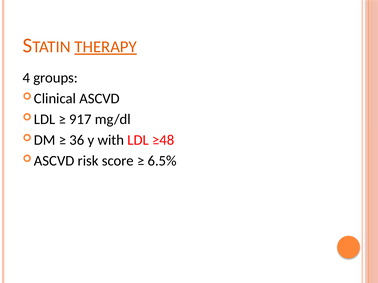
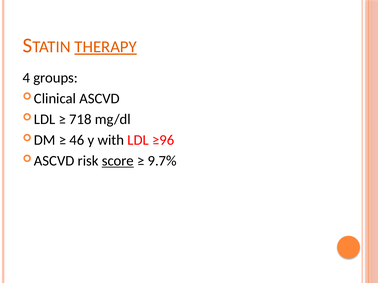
917: 917 -> 718
36: 36 -> 46
≥48: ≥48 -> ≥96
score underline: none -> present
6.5%: 6.5% -> 9.7%
